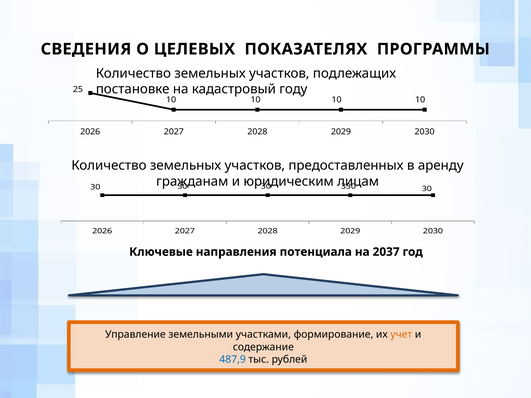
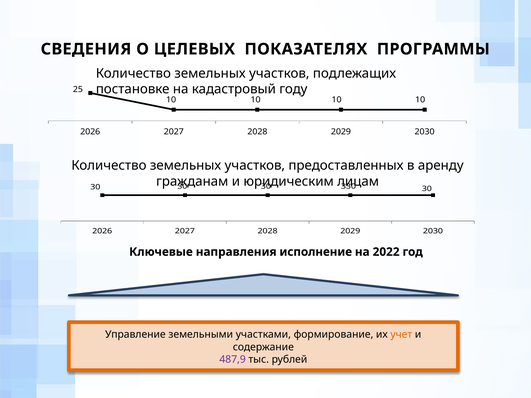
потенциала: потенциала -> исполнение
2037: 2037 -> 2022
487,9 colour: blue -> purple
